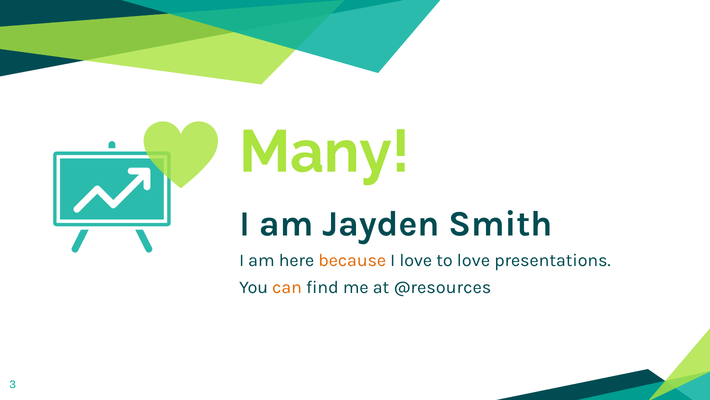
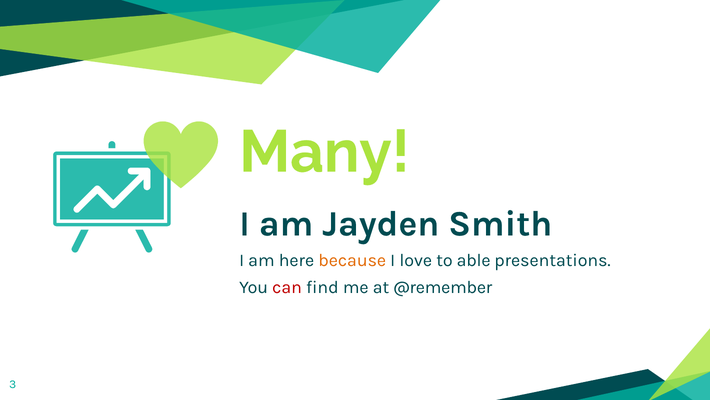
to love: love -> able
can colour: orange -> red
@resources: @resources -> @remember
